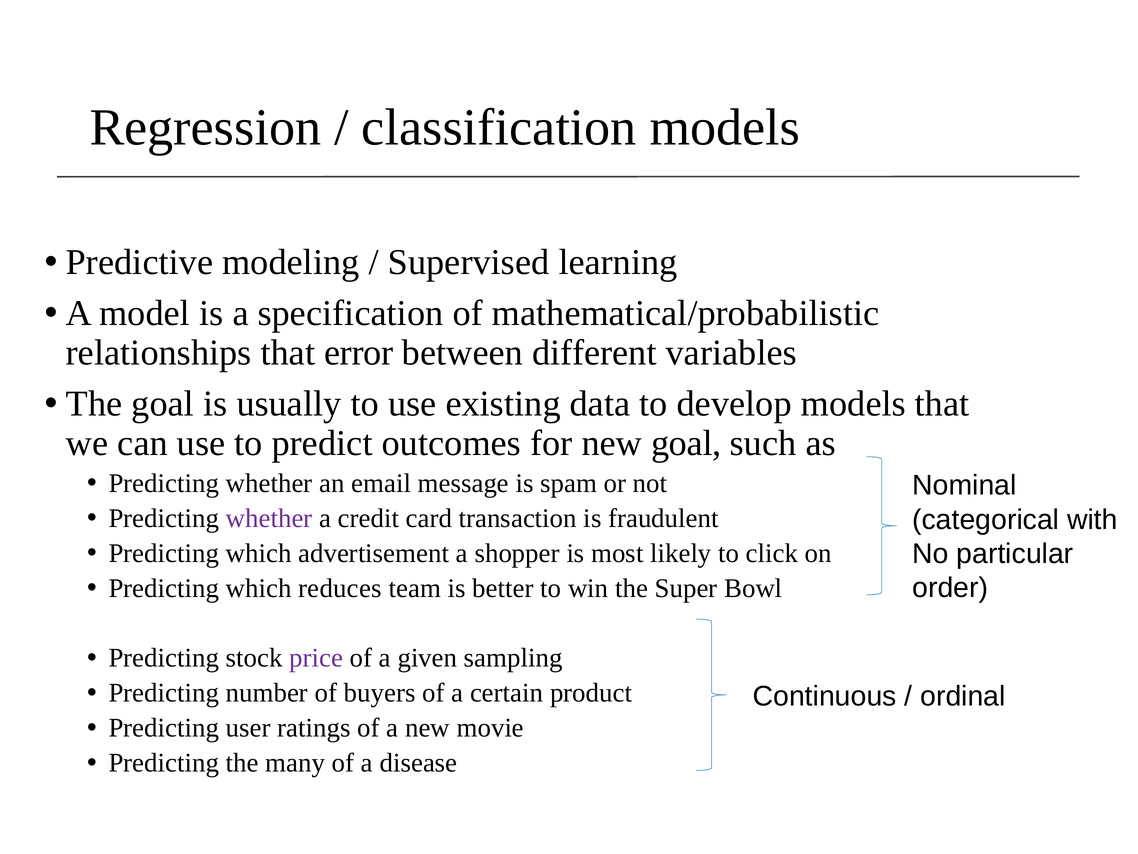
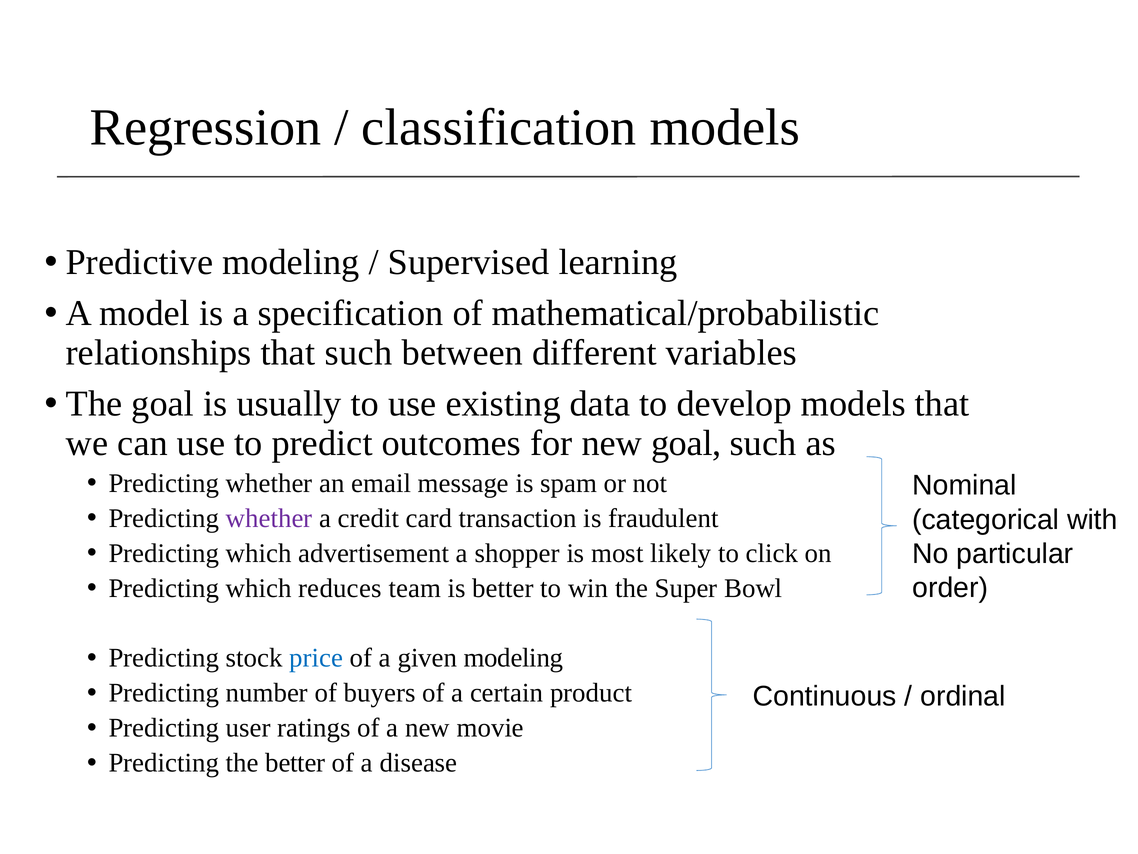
that error: error -> such
price colour: purple -> blue
given sampling: sampling -> modeling
the many: many -> better
